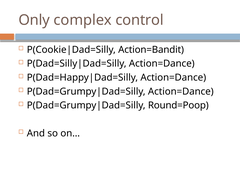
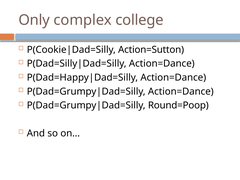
control: control -> college
Action=Bandit: Action=Bandit -> Action=Sutton
